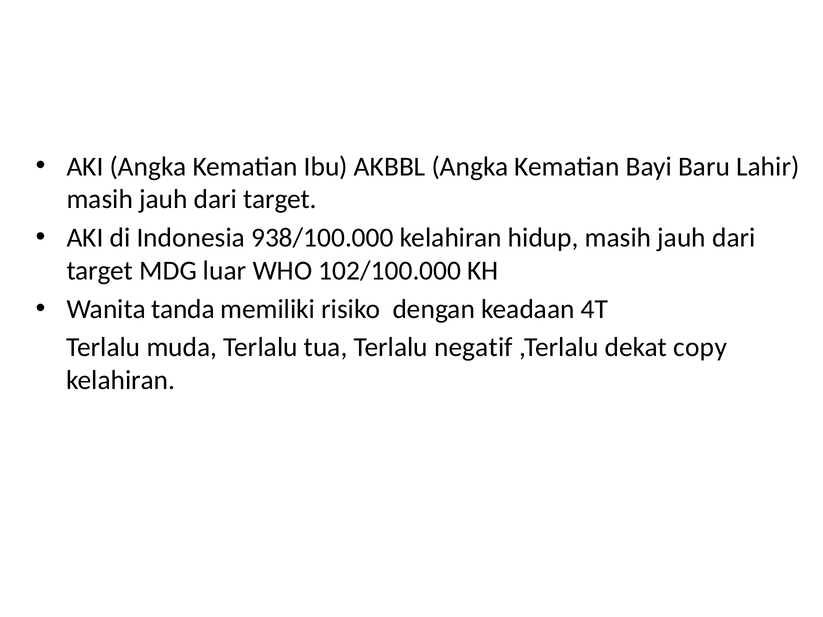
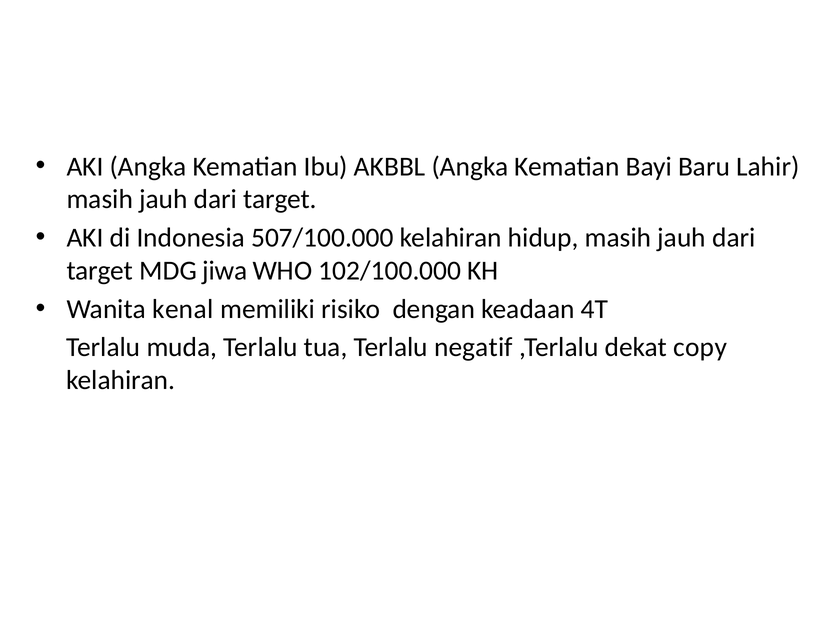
938/100.000: 938/100.000 -> 507/100.000
luar: luar -> jiwa
tanda: tanda -> kenal
